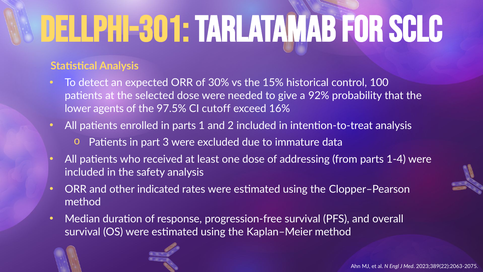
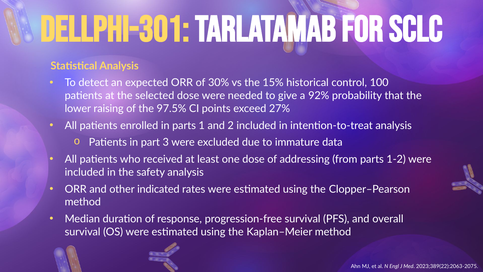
agents: agents -> raising
cutoff: cutoff -> points
16%: 16% -> 27%
1-4: 1-4 -> 1-2
